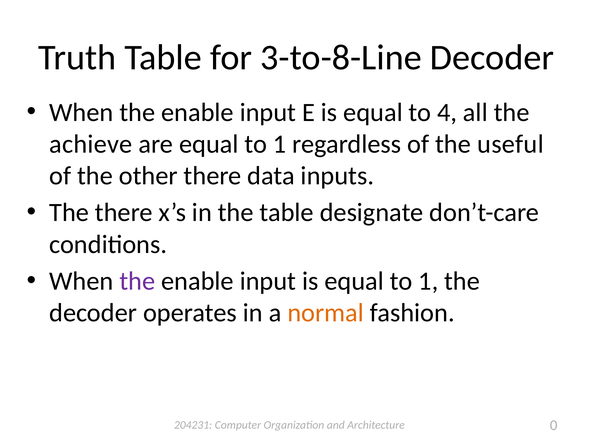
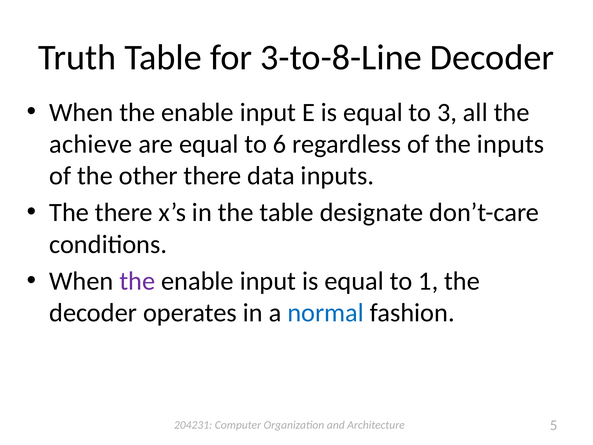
4: 4 -> 3
are equal to 1: 1 -> 6
the useful: useful -> inputs
normal colour: orange -> blue
0: 0 -> 5
